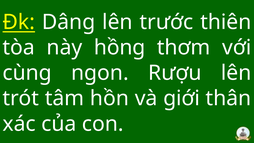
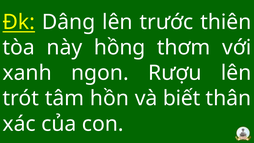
cùng: cùng -> xanh
giới: giới -> biết
